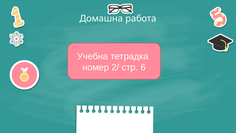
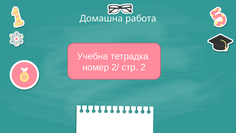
6: 6 -> 2
